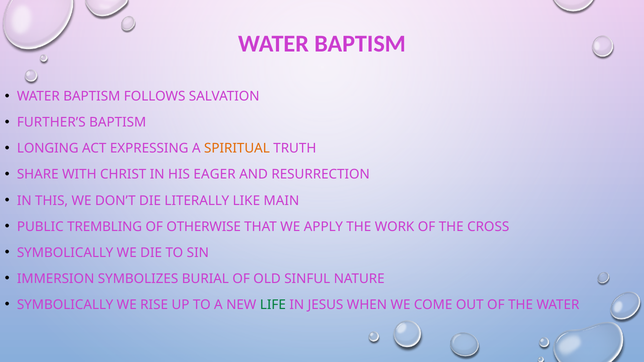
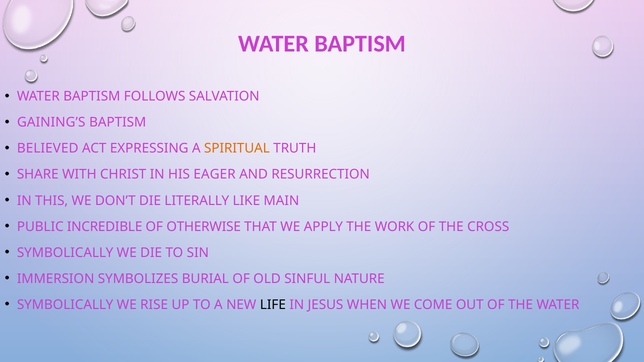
FURTHER’S: FURTHER’S -> GAINING’S
LONGING: LONGING -> BELIEVED
TREMBLING: TREMBLING -> INCREDIBLE
LIFE colour: green -> black
